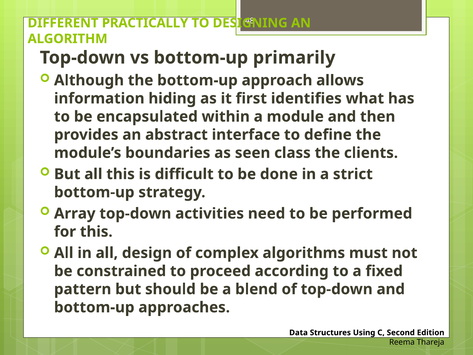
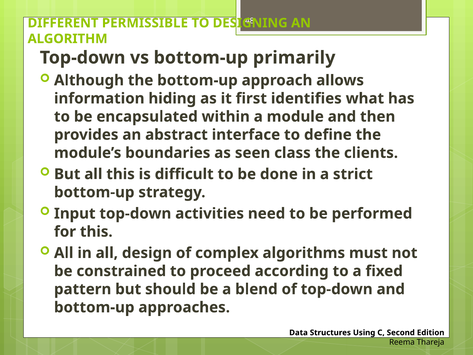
PRACTICALLY: PRACTICALLY -> PERMISSIBLE
Array: Array -> Input
